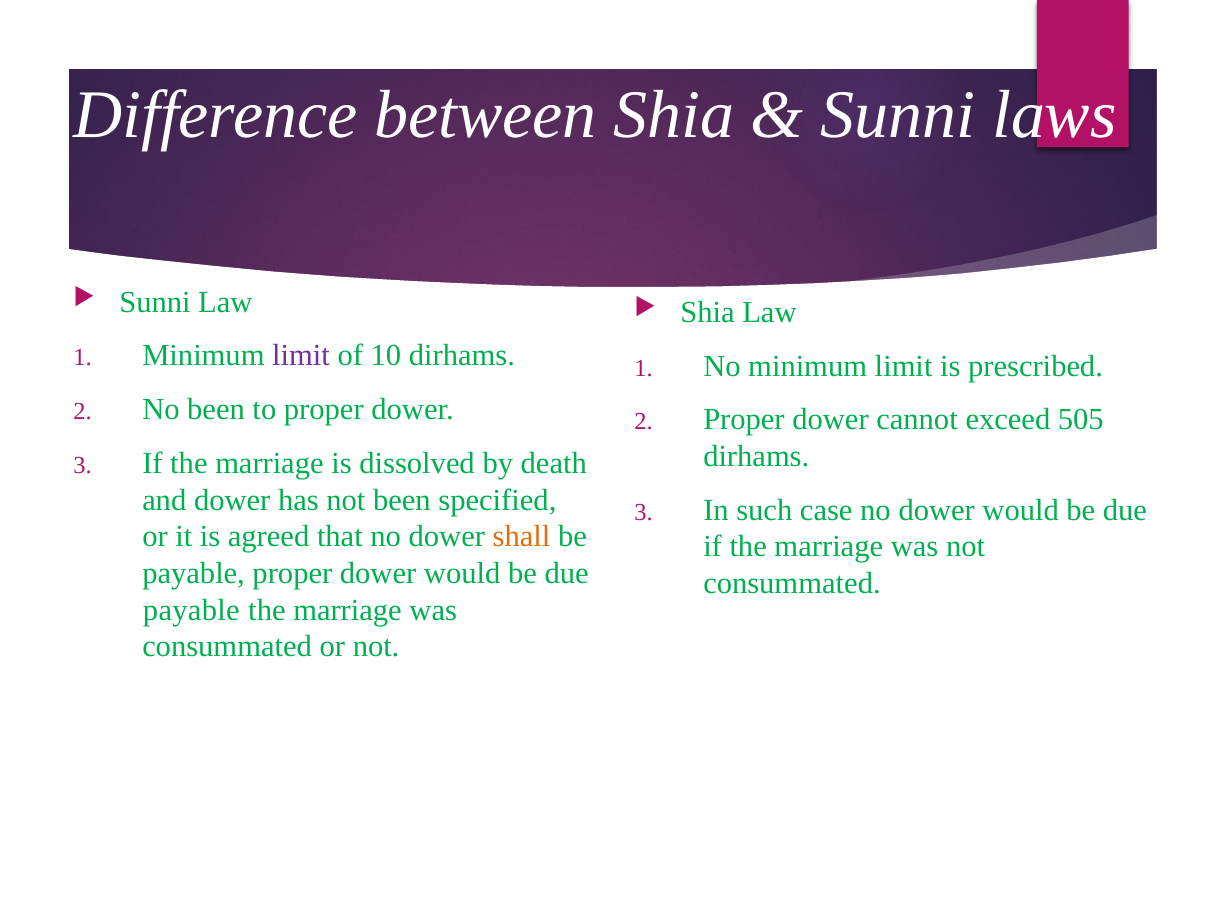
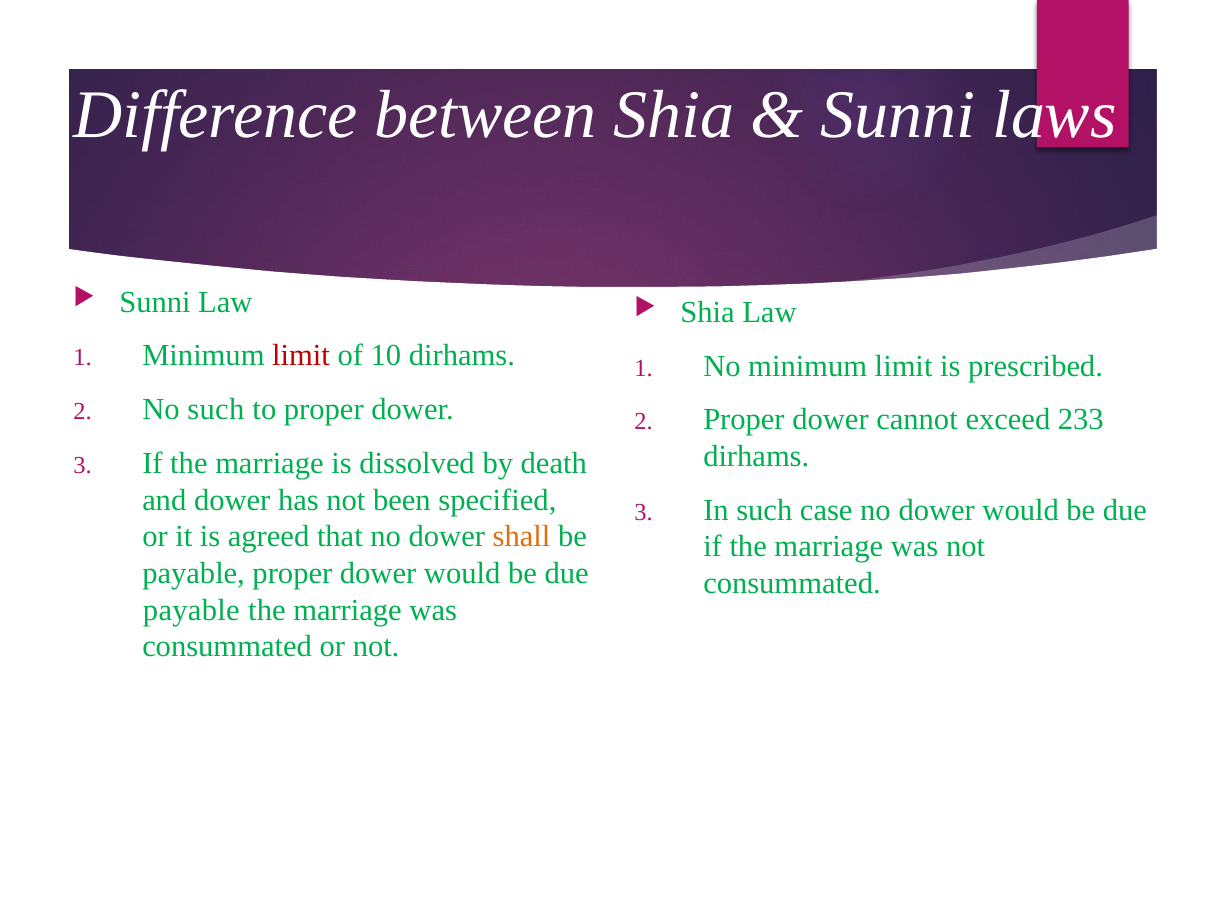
limit at (301, 356) colour: purple -> red
No been: been -> such
505: 505 -> 233
